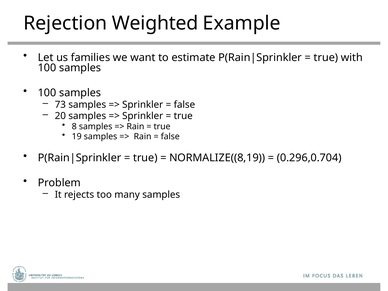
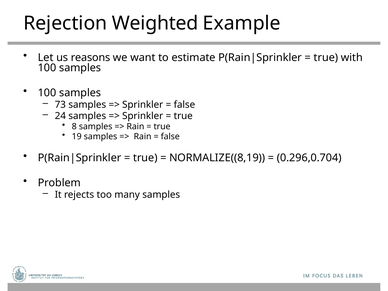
families: families -> reasons
20: 20 -> 24
